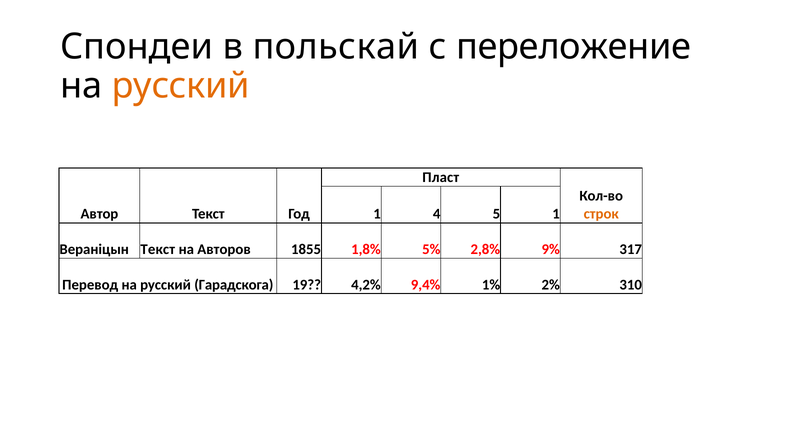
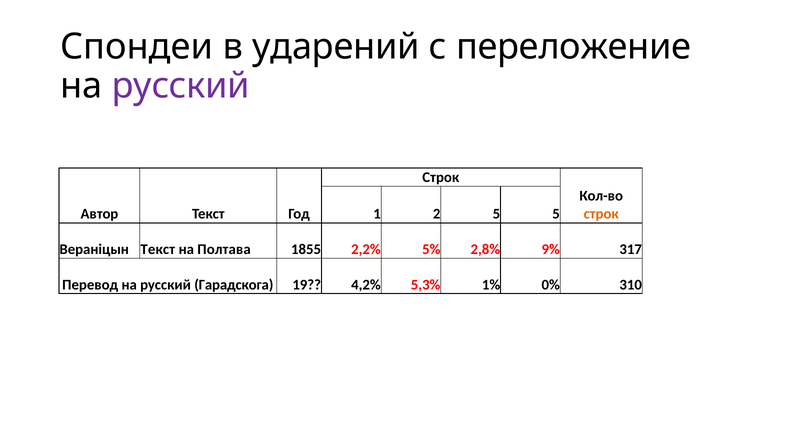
польскай: польскай -> ударений
русский at (181, 86) colour: orange -> purple
Пласт at (441, 177): Пласт -> Строк
4: 4 -> 2
5 1: 1 -> 5
Авторов: Авторов -> Полтава
1,8%: 1,8% -> 2,2%
9,4%: 9,4% -> 5,3%
2%: 2% -> 0%
